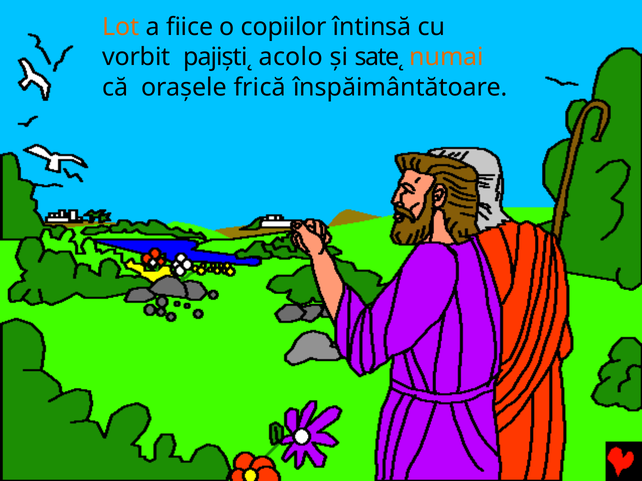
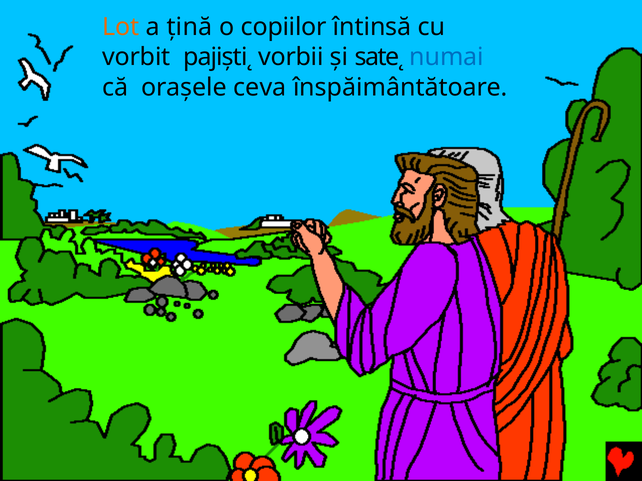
fiice: fiice -> ţină
acolo: acolo -> vorbii
numai colour: orange -> blue
frică: frică -> ceva
